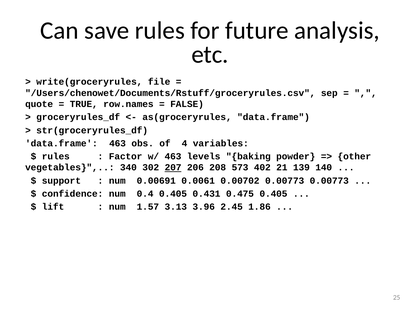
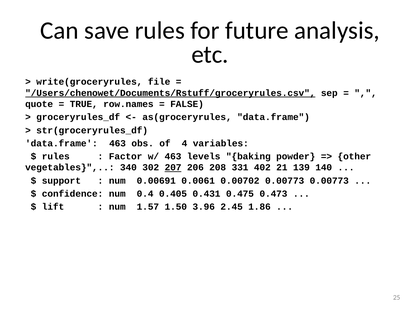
/Users/chenowet/Documents/Rstuff/groceryrules.csv underline: none -> present
573: 573 -> 331
0.475 0.405: 0.405 -> 0.473
3.13: 3.13 -> 1.50
